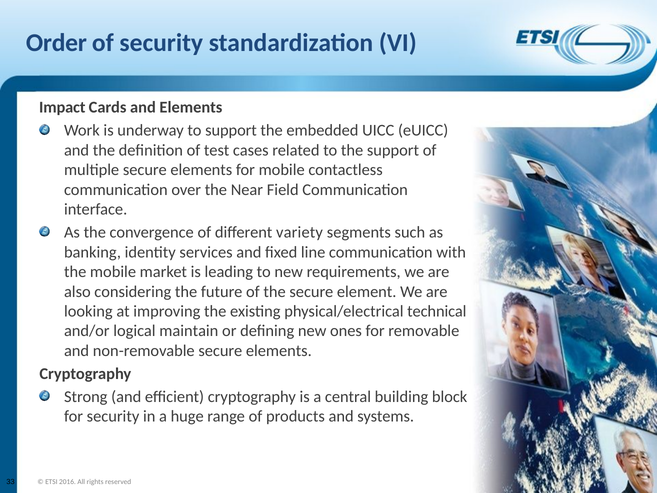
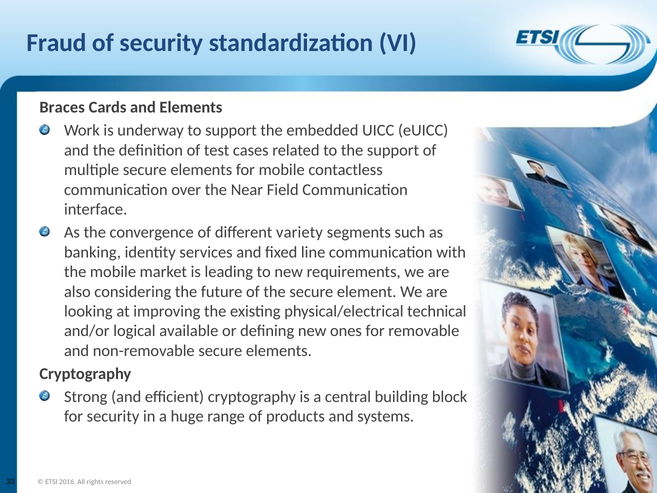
Order: Order -> Fraud
Impact: Impact -> Braces
maintain: maintain -> available
